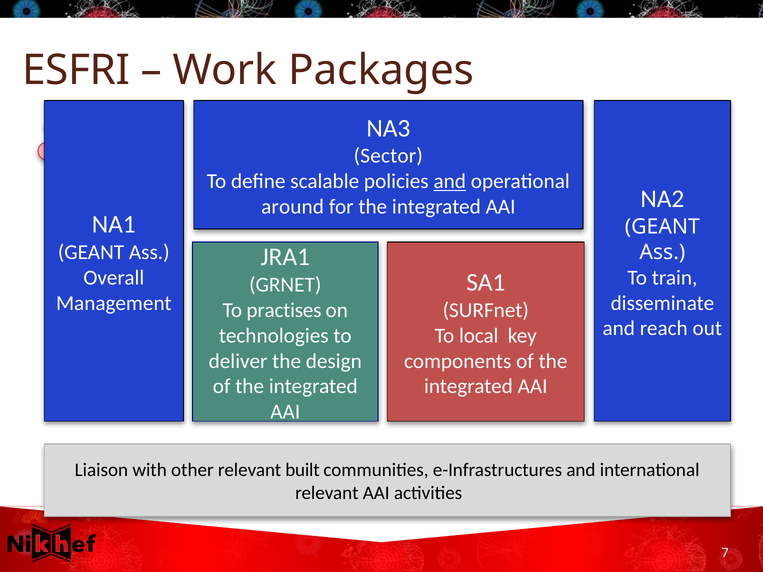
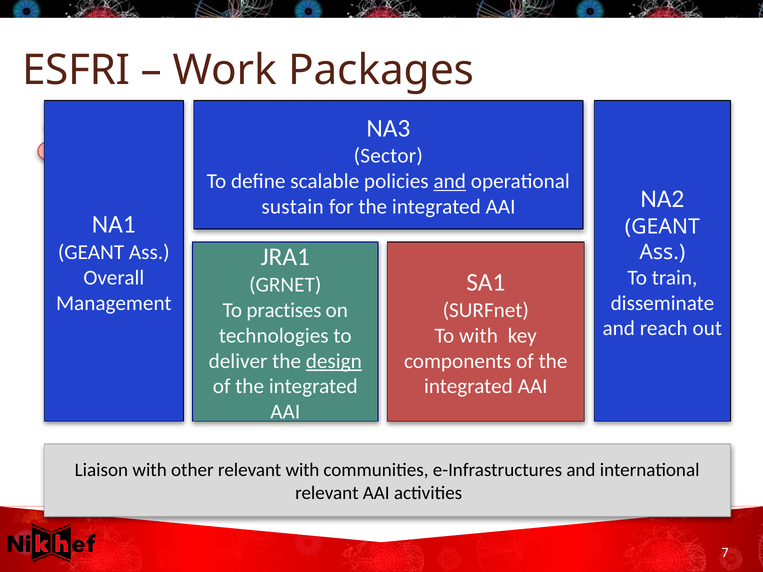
around: around -> sustain
To local: local -> with
design underline: none -> present
relevant built: built -> with
